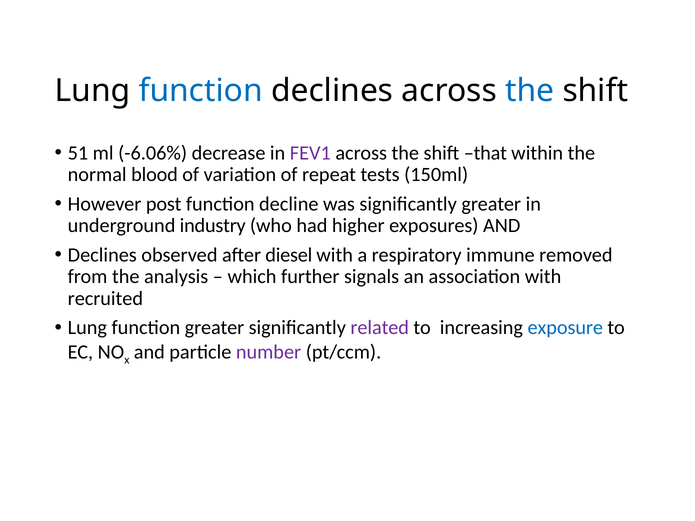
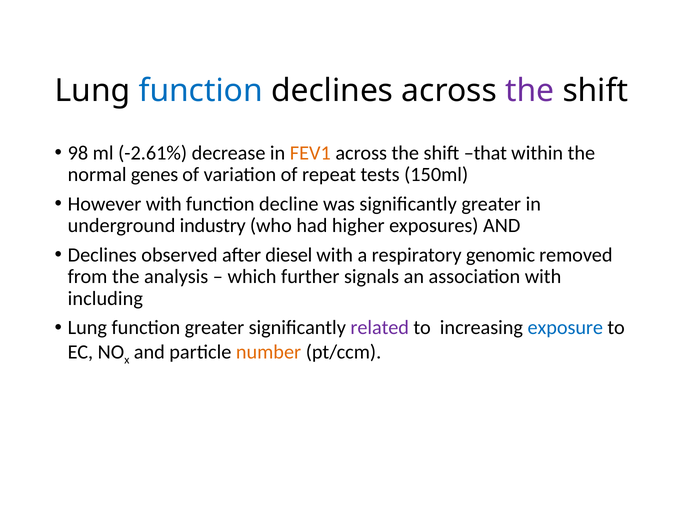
the at (530, 91) colour: blue -> purple
51: 51 -> 98
-6.06%: -6.06% -> -2.61%
FEV1 colour: purple -> orange
blood: blood -> genes
However post: post -> with
immune: immune -> genomic
recruited: recruited -> including
number colour: purple -> orange
